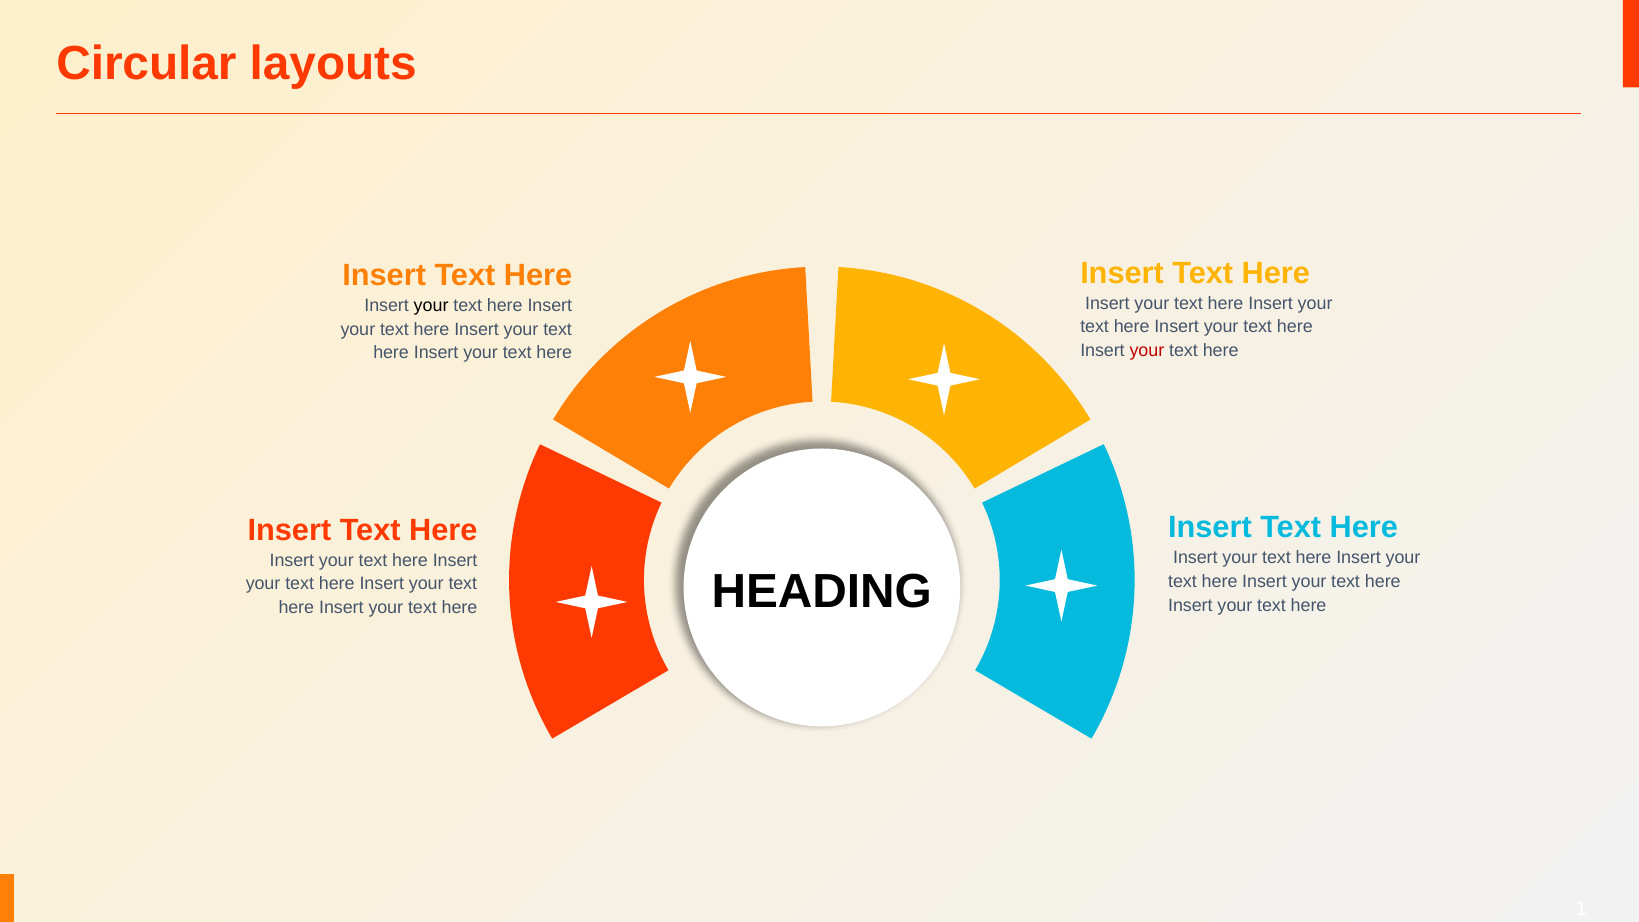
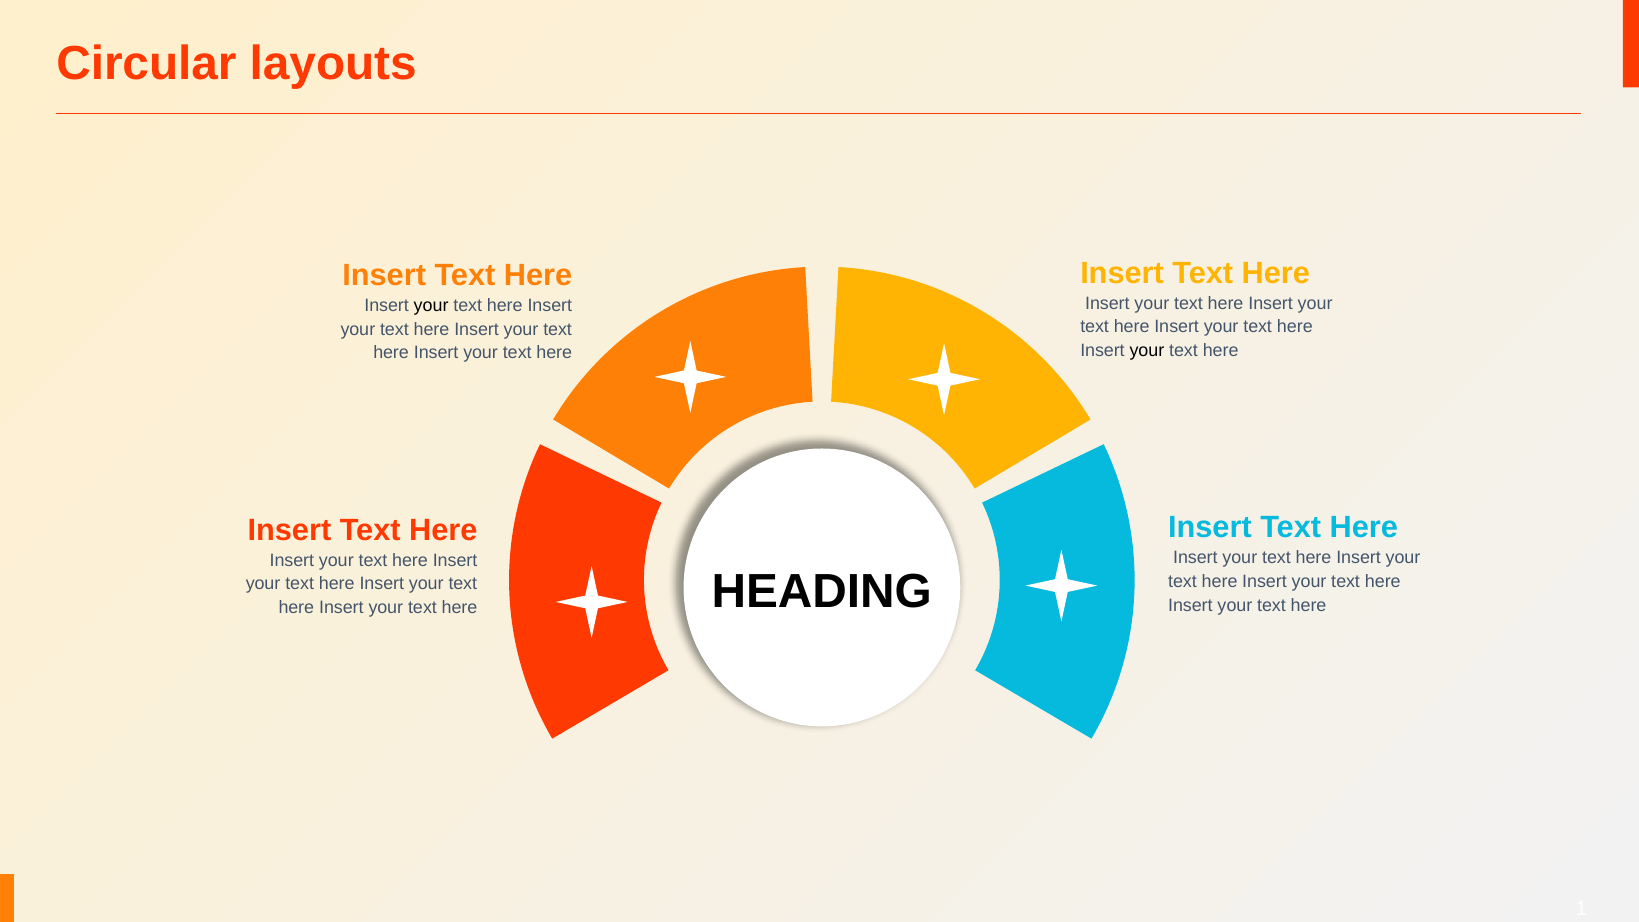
your at (1147, 351) colour: red -> black
